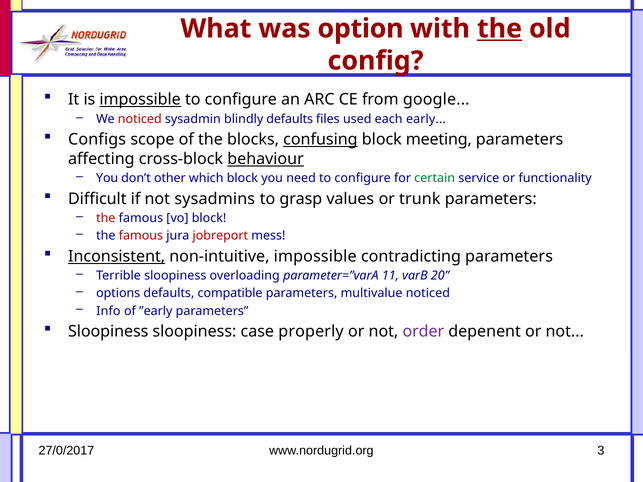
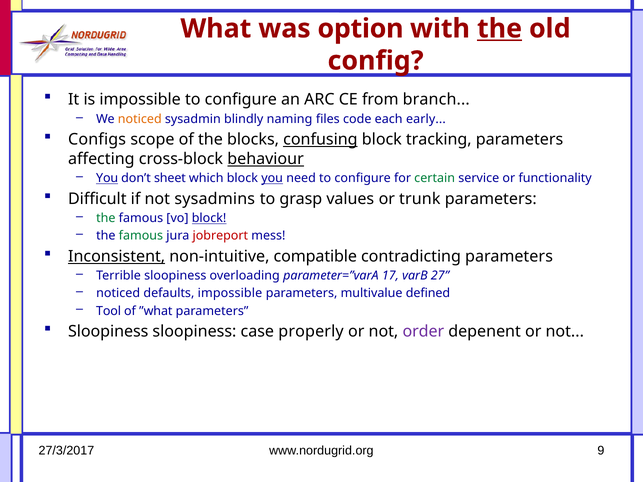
impossible at (140, 100) underline: present -> none
google: google -> branch
noticed at (140, 119) colour: red -> orange
blindly defaults: defaults -> naming
used: used -> code
meeting: meeting -> tracking
You at (107, 178) underline: none -> present
other: other -> sheet
you at (272, 178) underline: none -> present
the at (106, 218) colour: red -> green
block at (209, 218) underline: none -> present
famous at (141, 236) colour: red -> green
non-intuitive impossible: impossible -> compatible
11: 11 -> 17
20: 20 -> 27
options at (118, 294): options -> noticed
defaults compatible: compatible -> impossible
multivalue noticed: noticed -> defined
Info: Info -> Tool
”early: ”early -> ”what
27/0/2017: 27/0/2017 -> 27/3/2017
3: 3 -> 9
